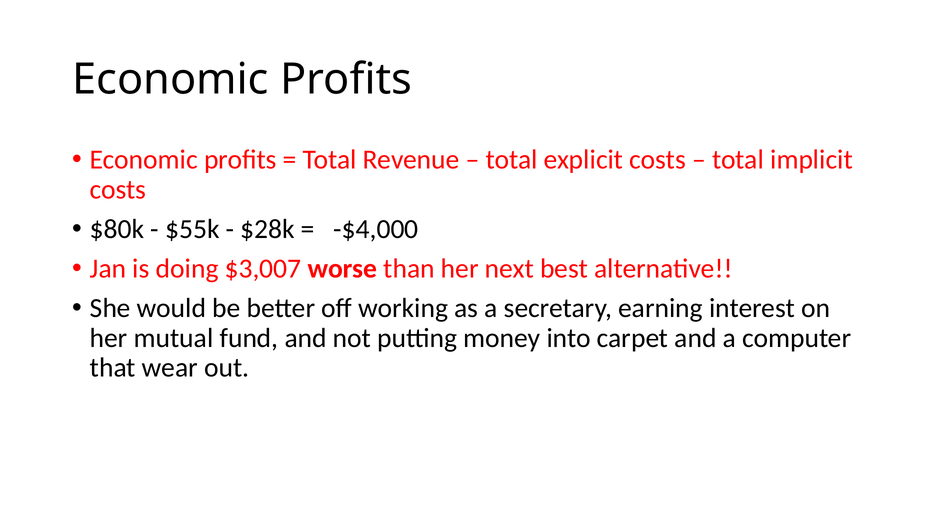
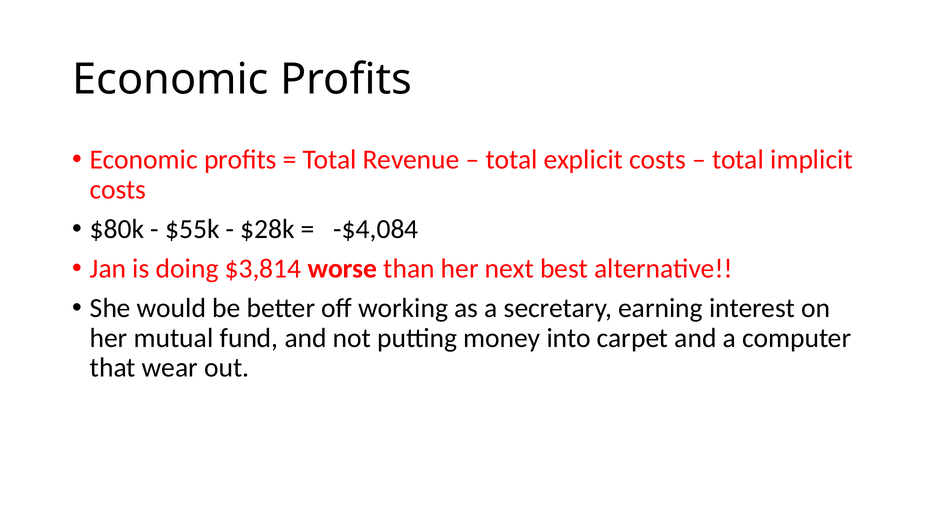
-$4,000: -$4,000 -> -$4,084
$3,007: $3,007 -> $3,814
